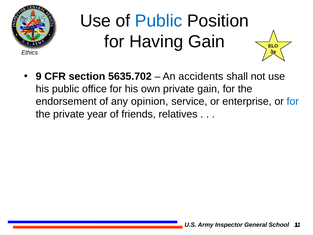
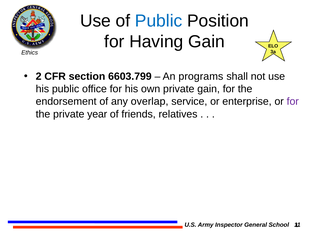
9: 9 -> 2
5635.702: 5635.702 -> 6603.799
accidents: accidents -> programs
opinion: opinion -> overlap
for at (293, 101) colour: blue -> purple
